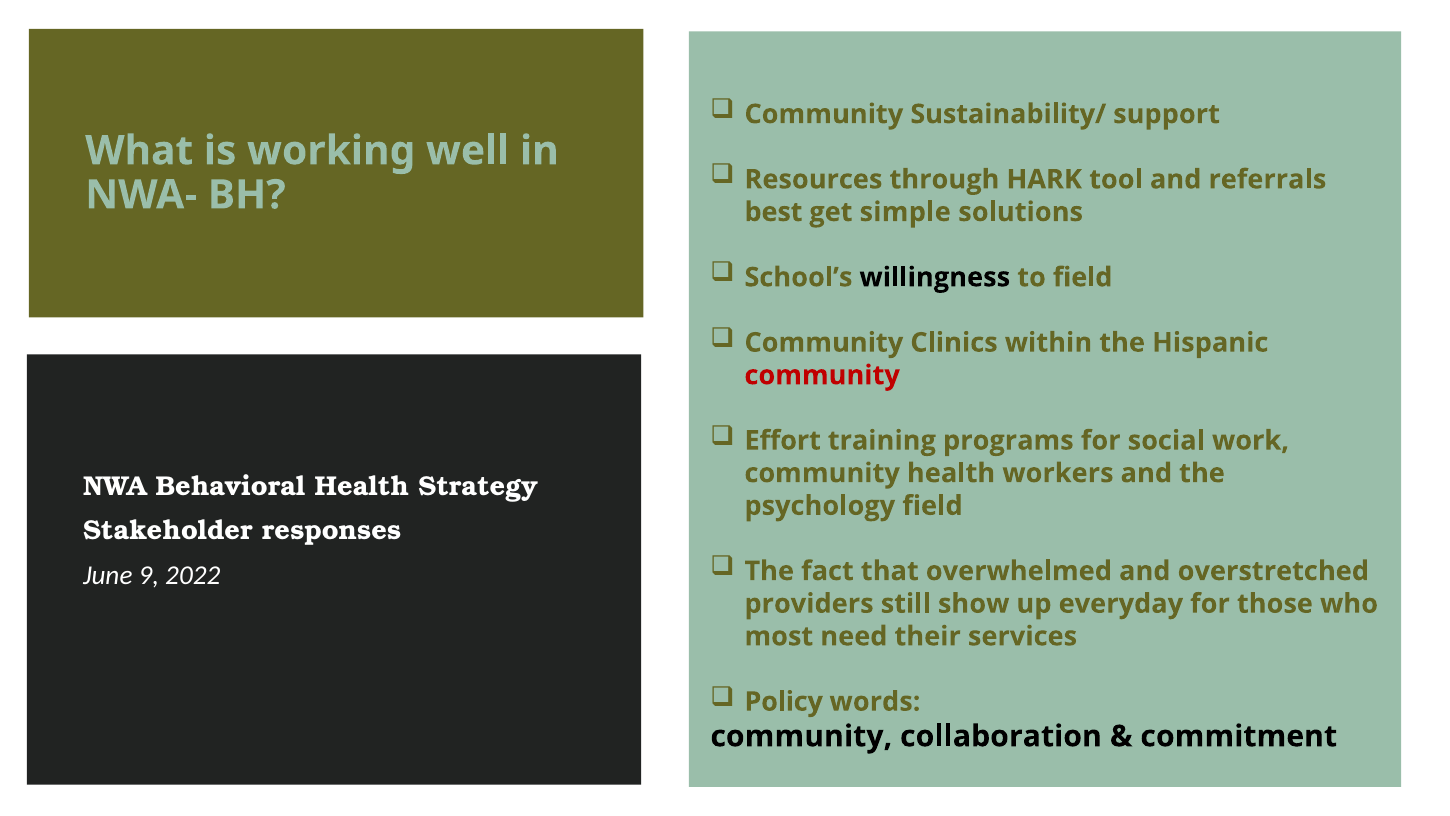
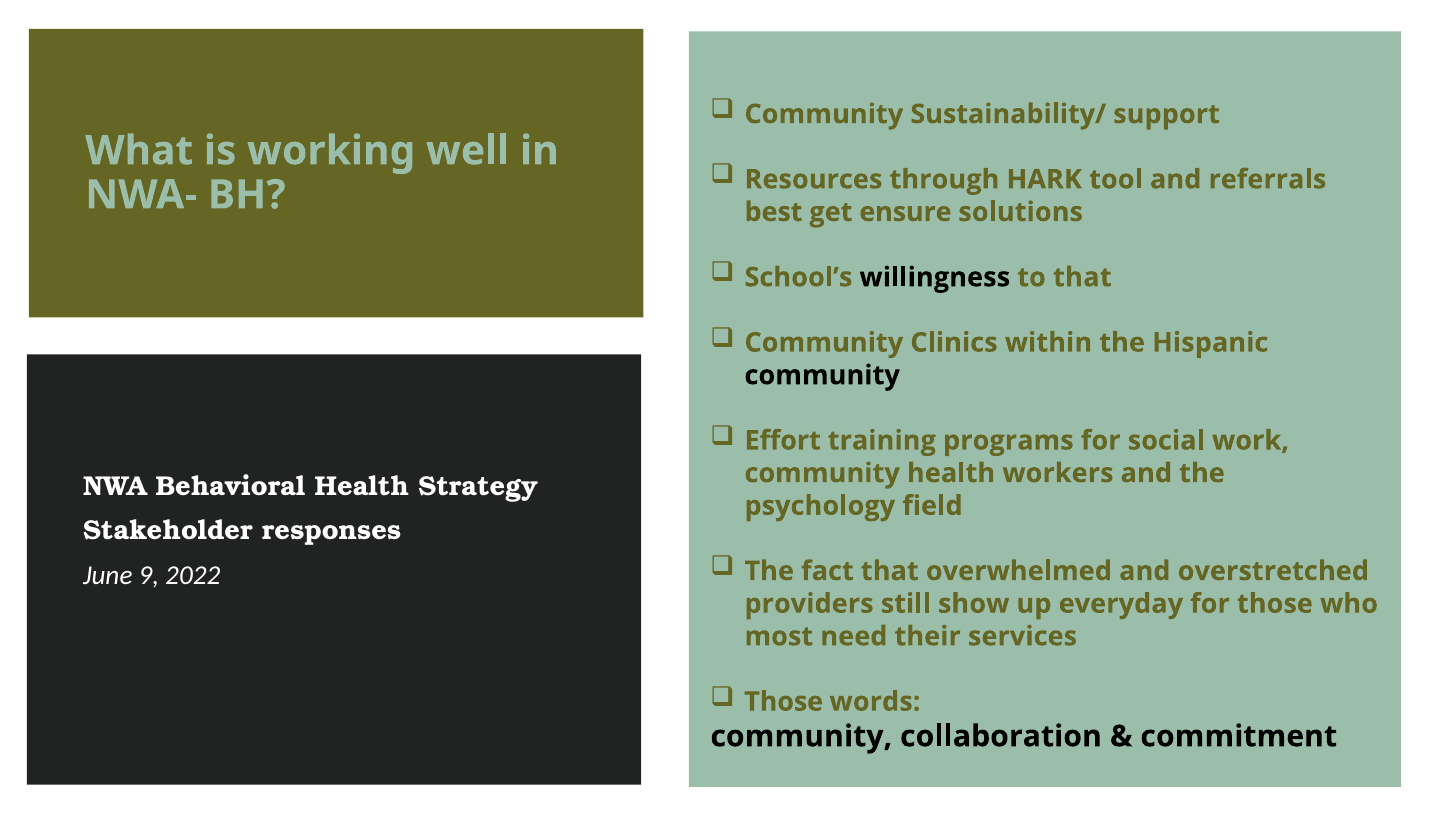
simple: simple -> ensure
to field: field -> that
community at (822, 375) colour: red -> black
Policy at (784, 701): Policy -> Those
